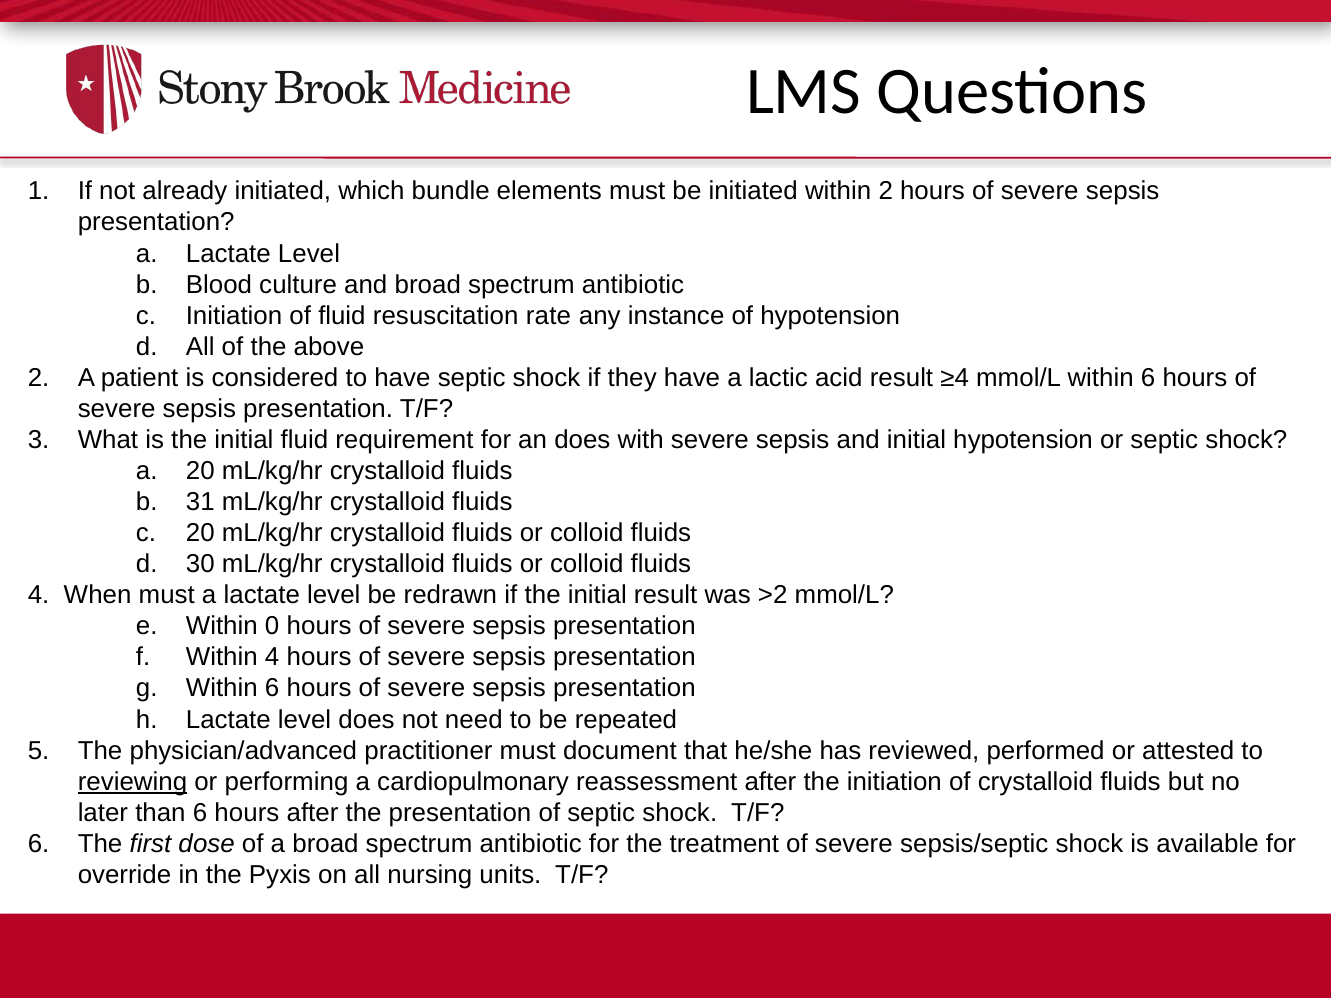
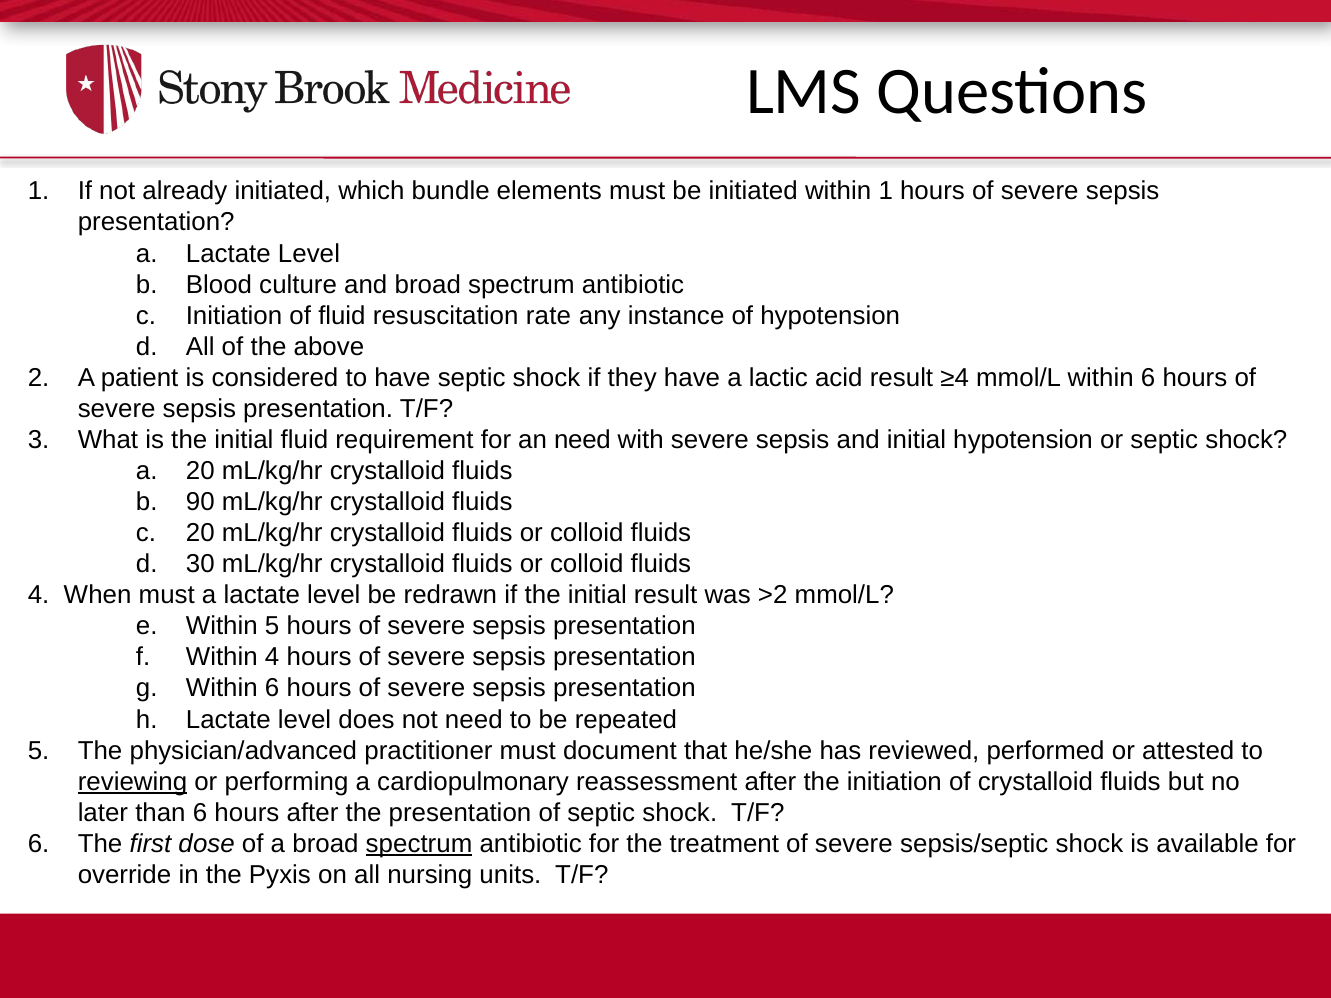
within 2: 2 -> 1
an does: does -> need
31: 31 -> 90
Within 0: 0 -> 5
spectrum at (419, 844) underline: none -> present
